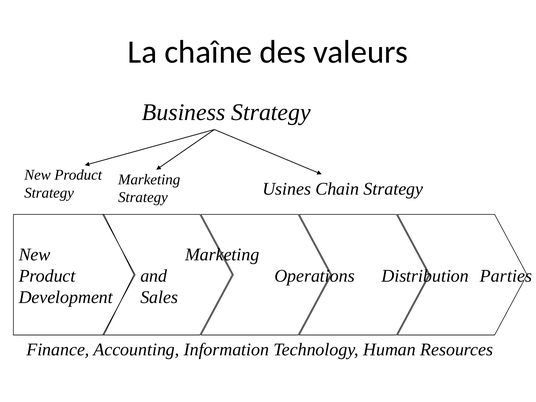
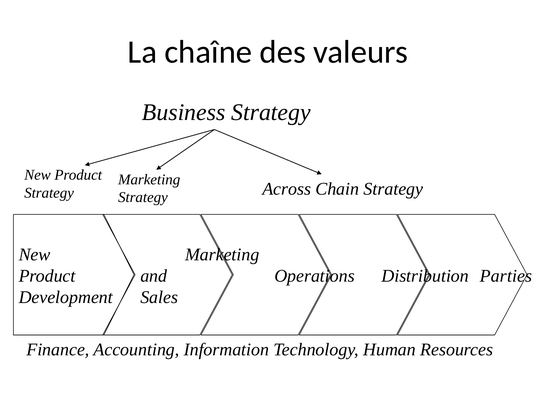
Usines: Usines -> Across
